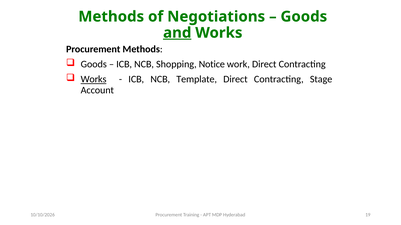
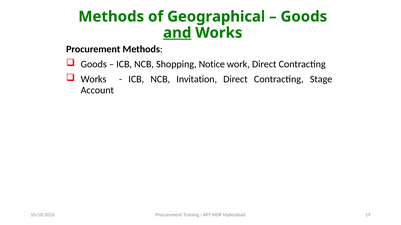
Negotiations: Negotiations -> Geographical
Works at (94, 79) underline: present -> none
Template: Template -> Invitation
